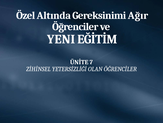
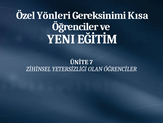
Altında: Altında -> Yönleri
Ağır: Ağır -> Kısa
